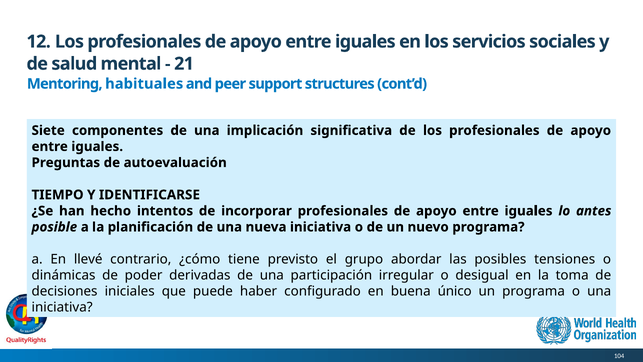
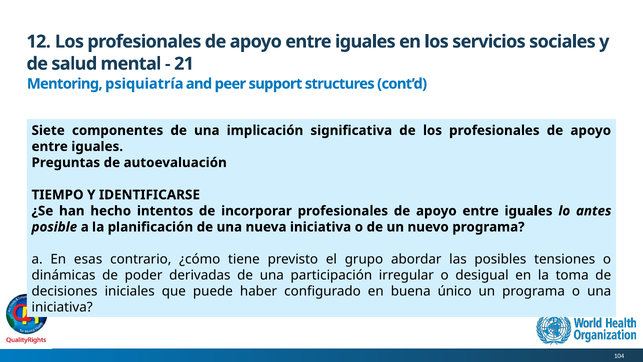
habituales: habituales -> psiquiatría
llevé: llevé -> esas
